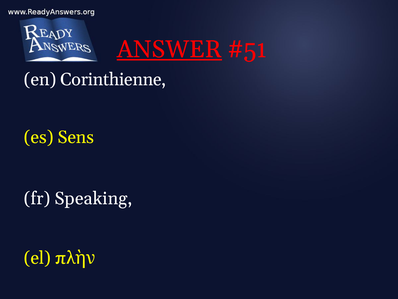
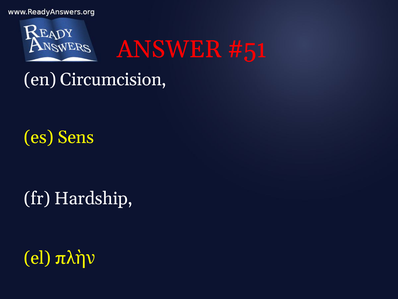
ANSWER underline: present -> none
Corinthienne: Corinthienne -> Circumcision
Speaking: Speaking -> Hardship
